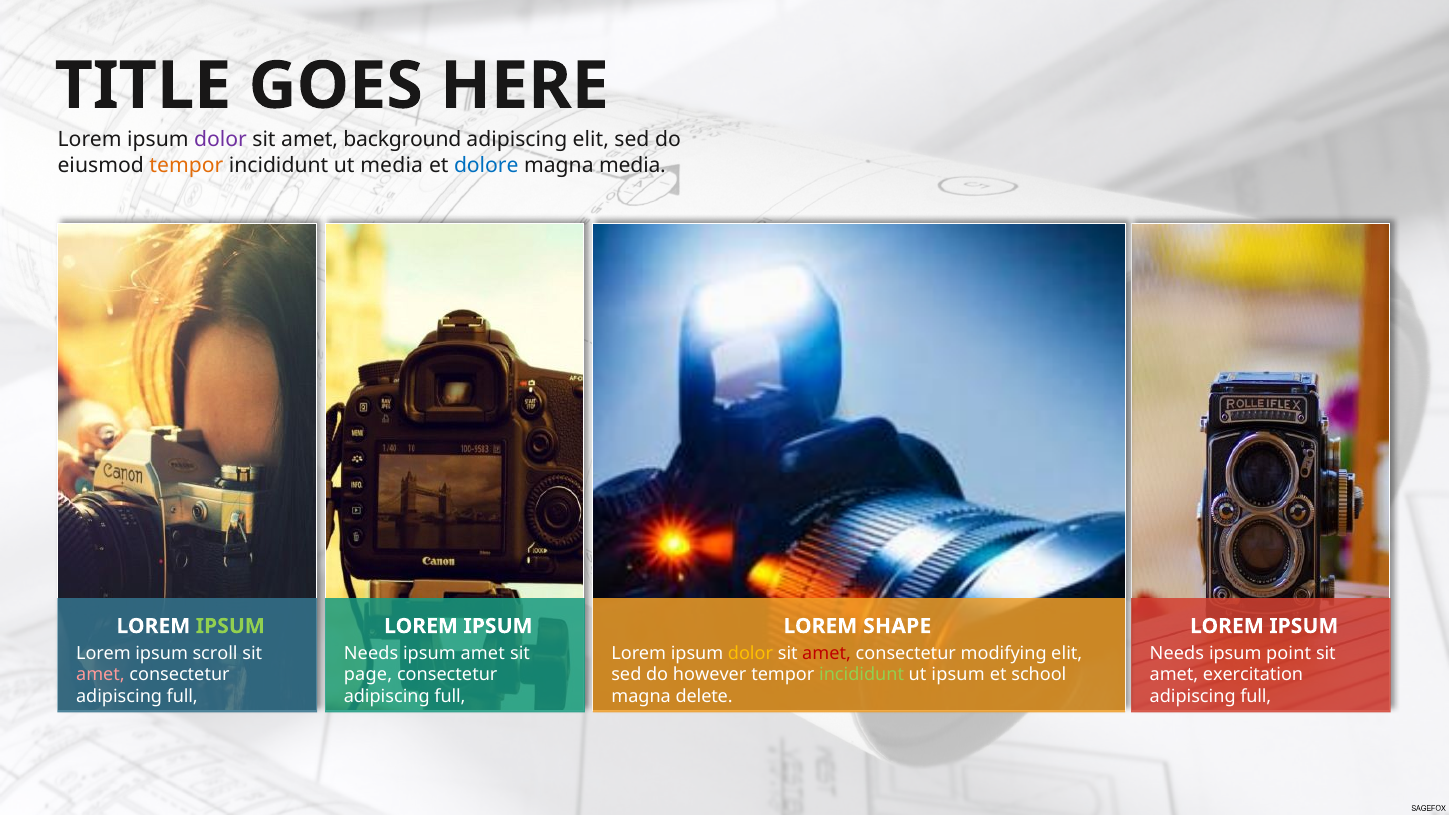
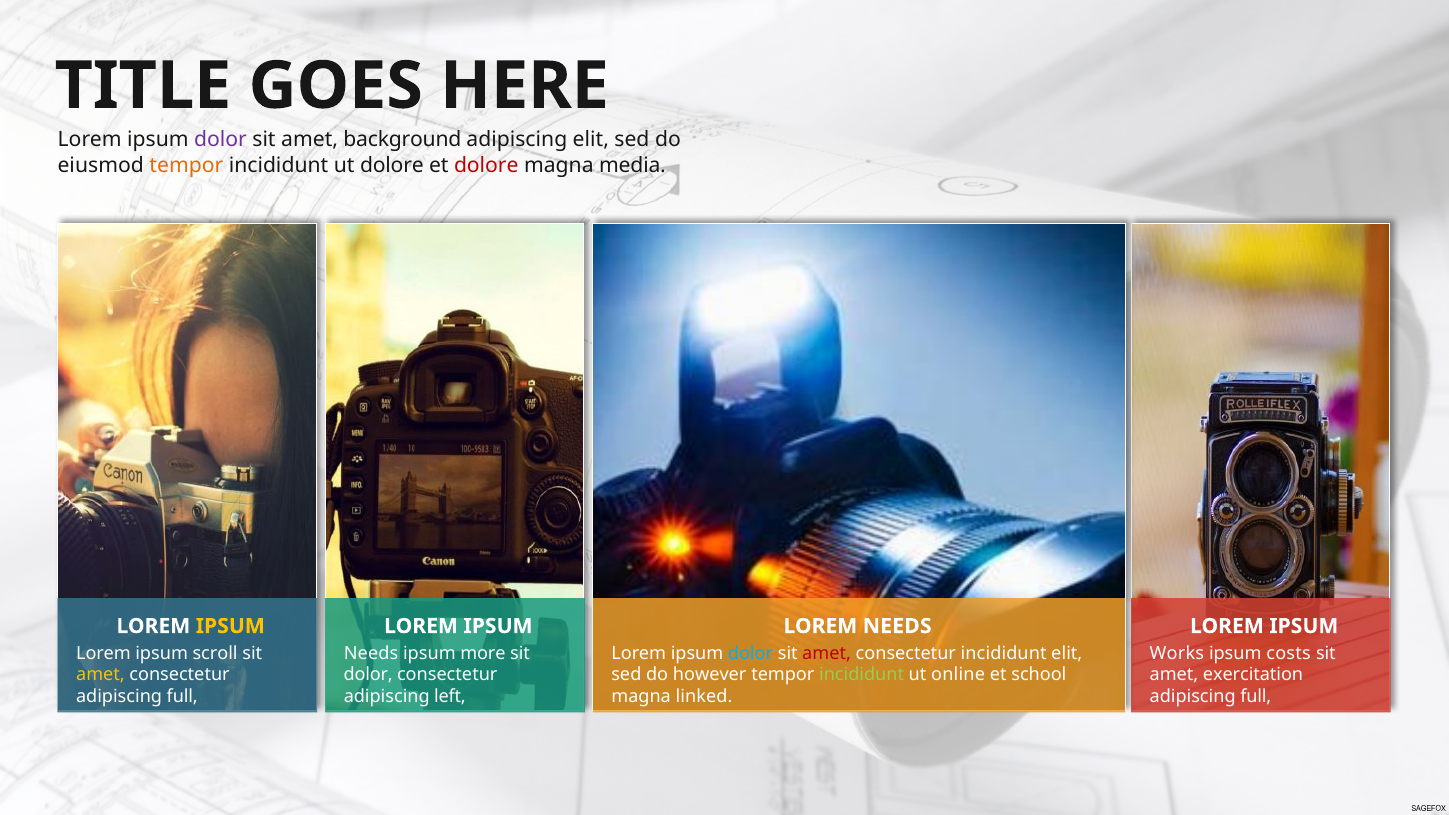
ut media: media -> dolore
dolore at (486, 165) colour: blue -> red
IPSUM at (230, 626) colour: light green -> yellow
LOREM SHAPE: SHAPE -> NEEDS
ipsum amet: amet -> more
dolor at (750, 653) colour: yellow -> light blue
consectetur modifying: modifying -> incididunt
Needs at (1177, 653): Needs -> Works
point: point -> costs
amet at (100, 675) colour: pink -> yellow
page at (368, 675): page -> dolor
ut ipsum: ipsum -> online
full at (450, 697): full -> left
delete: delete -> linked
